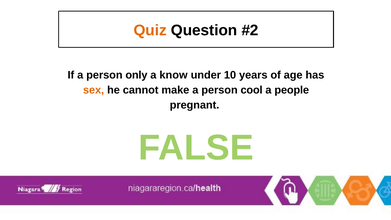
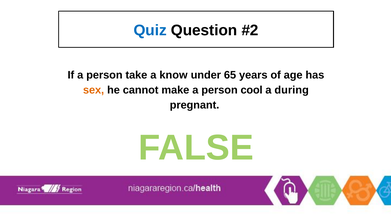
Quiz colour: orange -> blue
only: only -> take
10: 10 -> 65
people: people -> during
